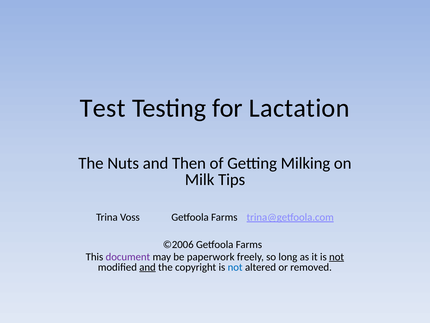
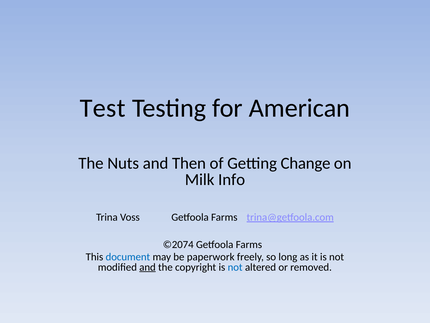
Lactation: Lactation -> American
Milking: Milking -> Change
Tips: Tips -> Info
©2006: ©2006 -> ©2074
document colour: purple -> blue
not at (337, 256) underline: present -> none
